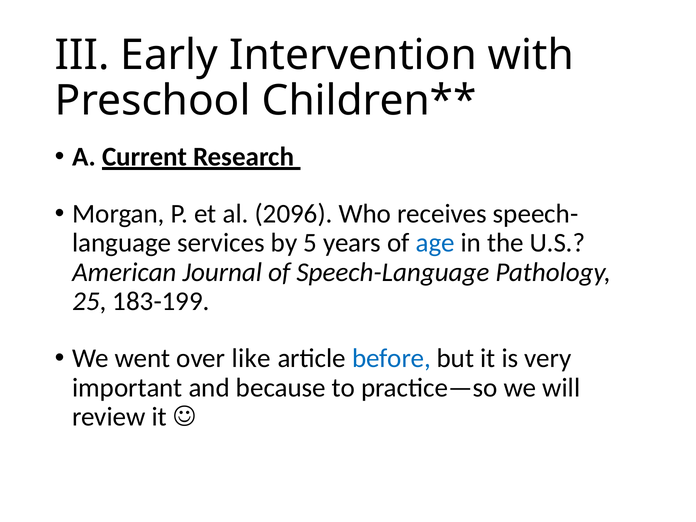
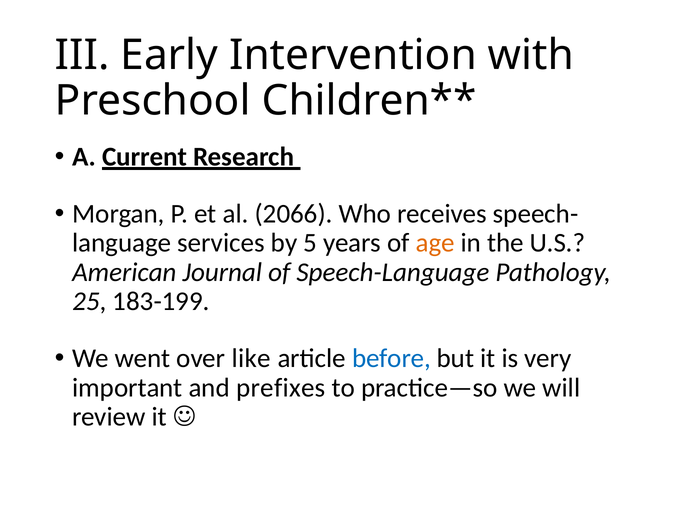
2096: 2096 -> 2066
age colour: blue -> orange
because: because -> prefixes
